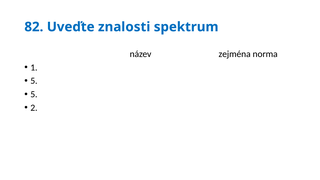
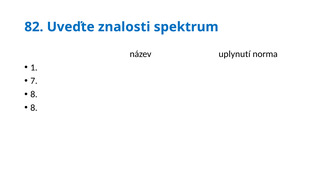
zejména: zejména -> uplynutí
5 at (34, 81): 5 -> 7
5 at (34, 94): 5 -> 8
2 at (34, 108): 2 -> 8
